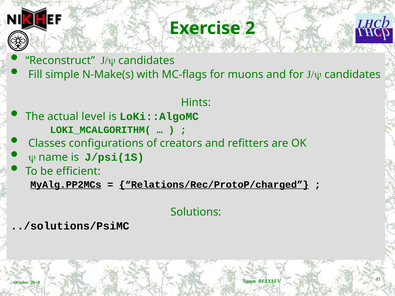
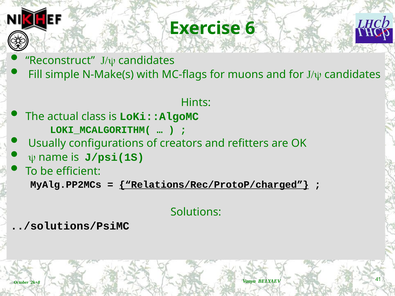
2: 2 -> 6
level: level -> class
Classes: Classes -> Usually
MyAlg.PP2MCs underline: present -> none
